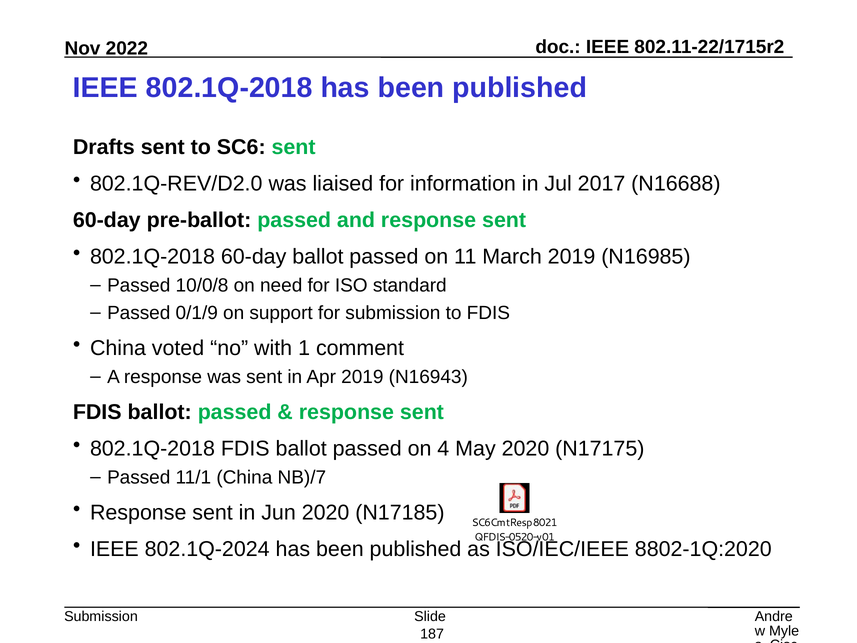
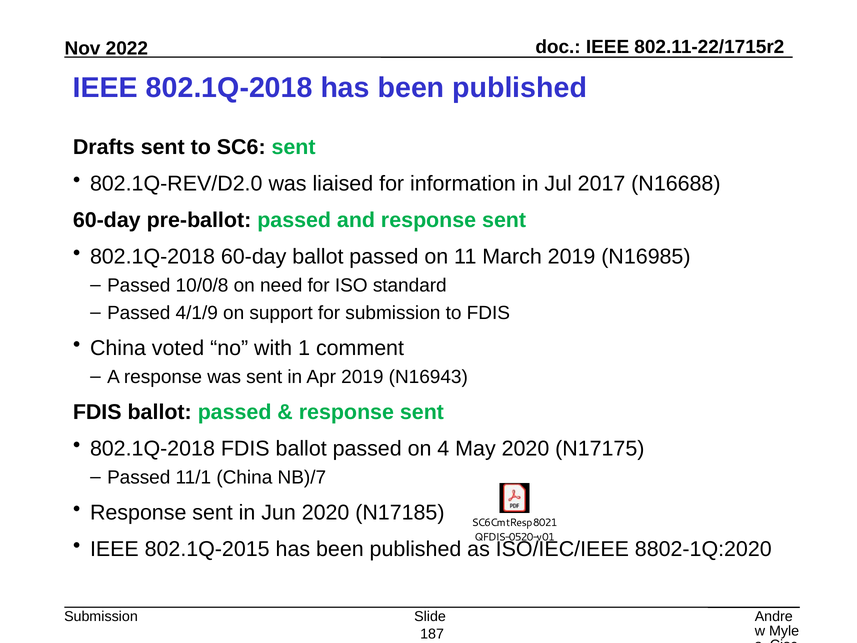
0/1/9: 0/1/9 -> 4/1/9
802.1Q-2024: 802.1Q-2024 -> 802.1Q-2015
